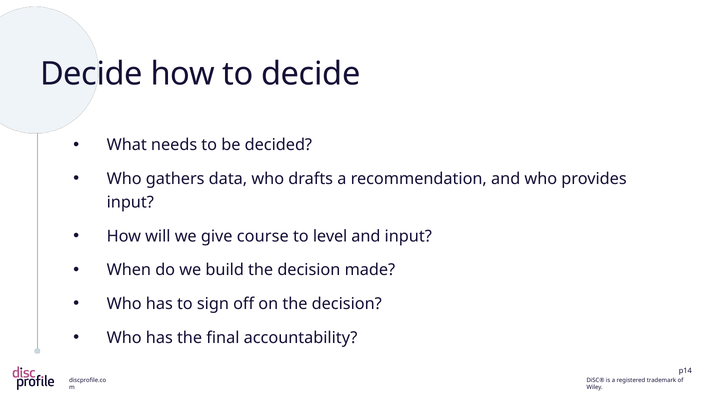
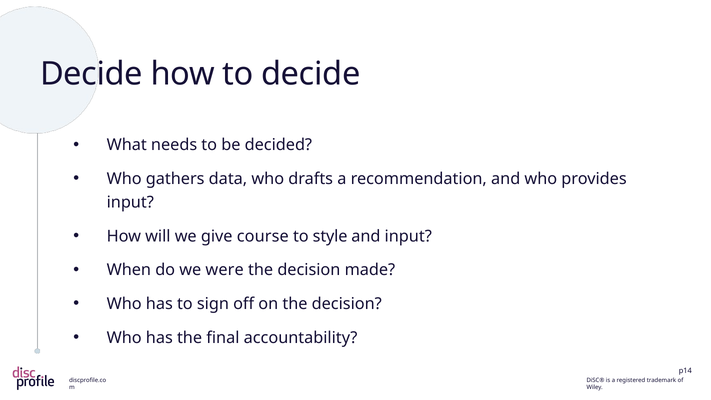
level: level -> style
build: build -> were
